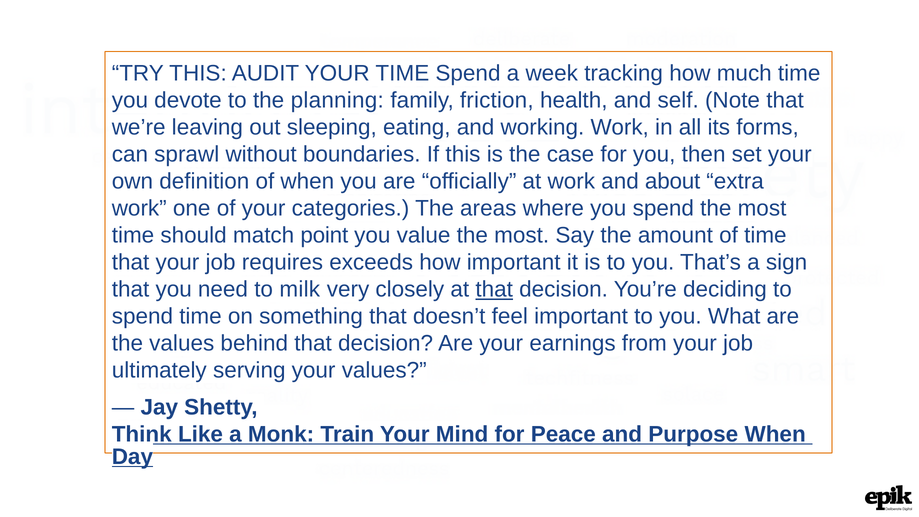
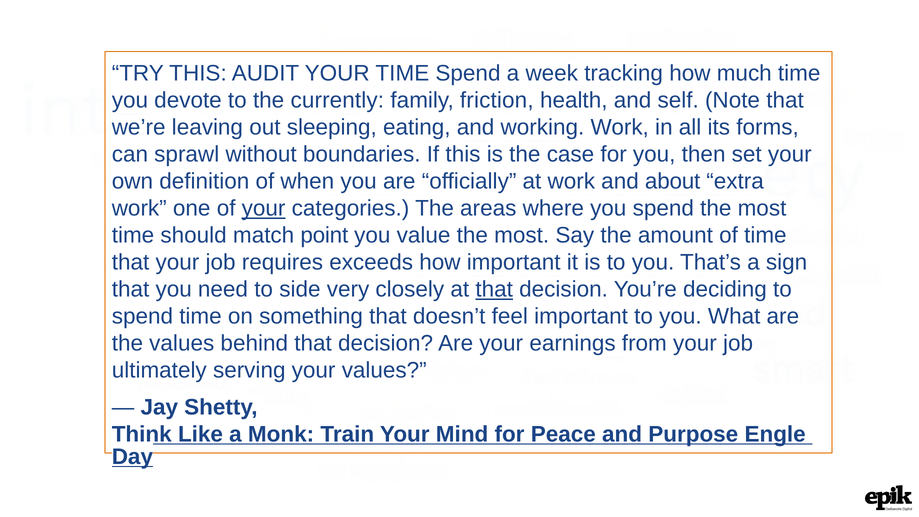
planning: planning -> currently
your at (264, 209) underline: none -> present
milk: milk -> side
Purpose When: When -> Engle
